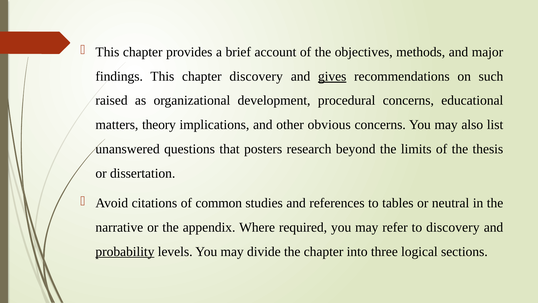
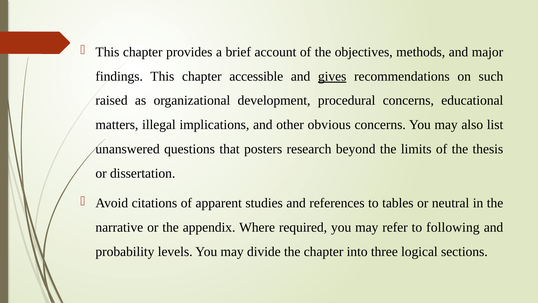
chapter discovery: discovery -> accessible
theory: theory -> illegal
common: common -> apparent
to discovery: discovery -> following
probability underline: present -> none
